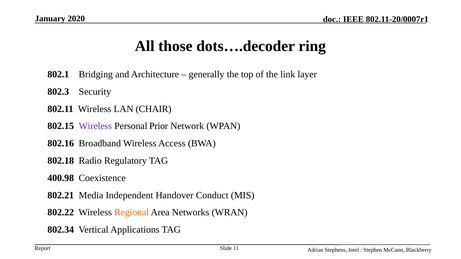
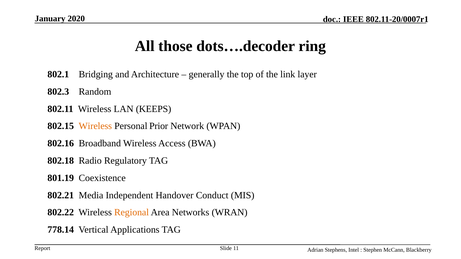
Security: Security -> Random
CHAIR: CHAIR -> KEEPS
Wireless at (95, 126) colour: purple -> orange
400.98: 400.98 -> 801.19
802.34: 802.34 -> 778.14
